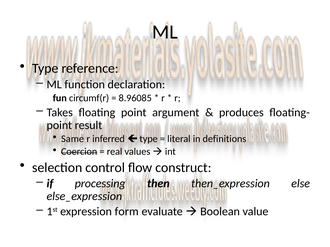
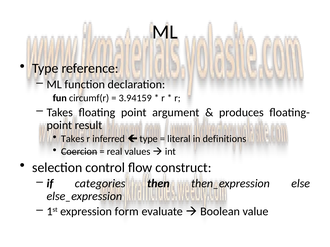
8.96085: 8.96085 -> 3.94159
Same at (73, 139): Same -> Takes
processing: processing -> categories
